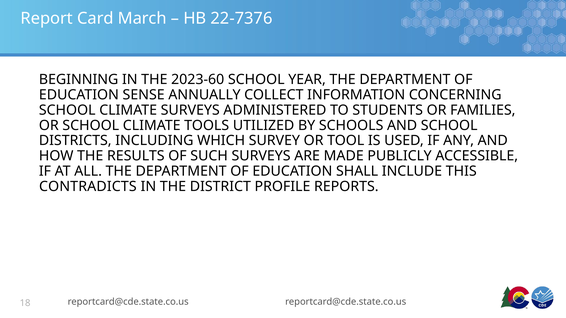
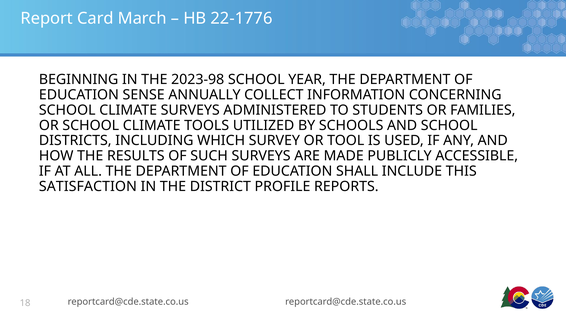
22-7376: 22-7376 -> 22-1776
2023-60: 2023-60 -> 2023-98
CONTRADICTS: CONTRADICTS -> SATISFACTION
